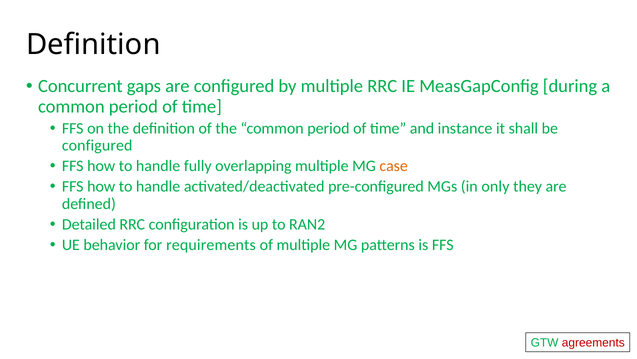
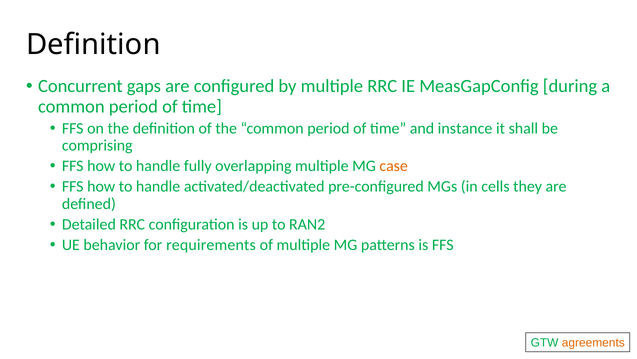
configured at (97, 145): configured -> comprising
only: only -> cells
agreements colour: red -> orange
